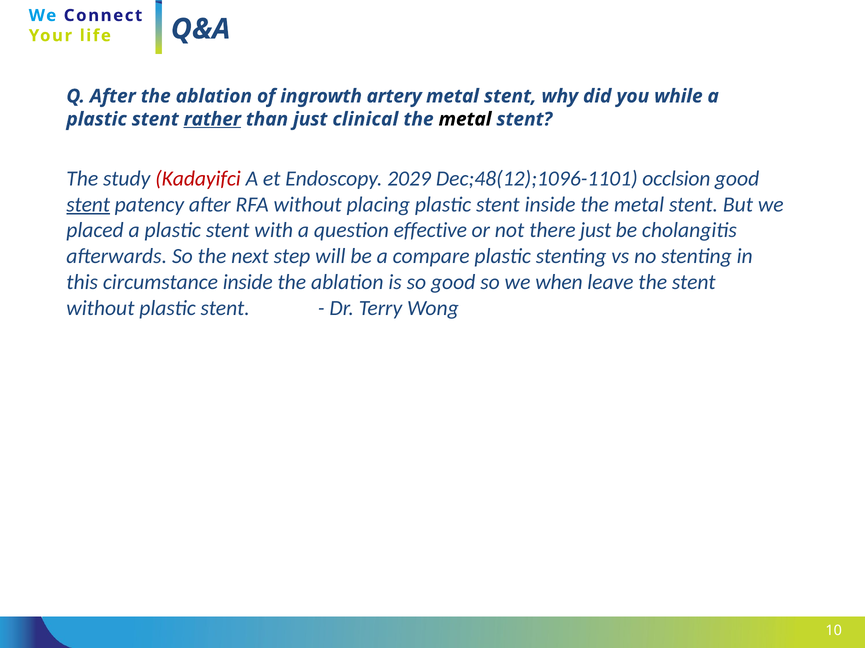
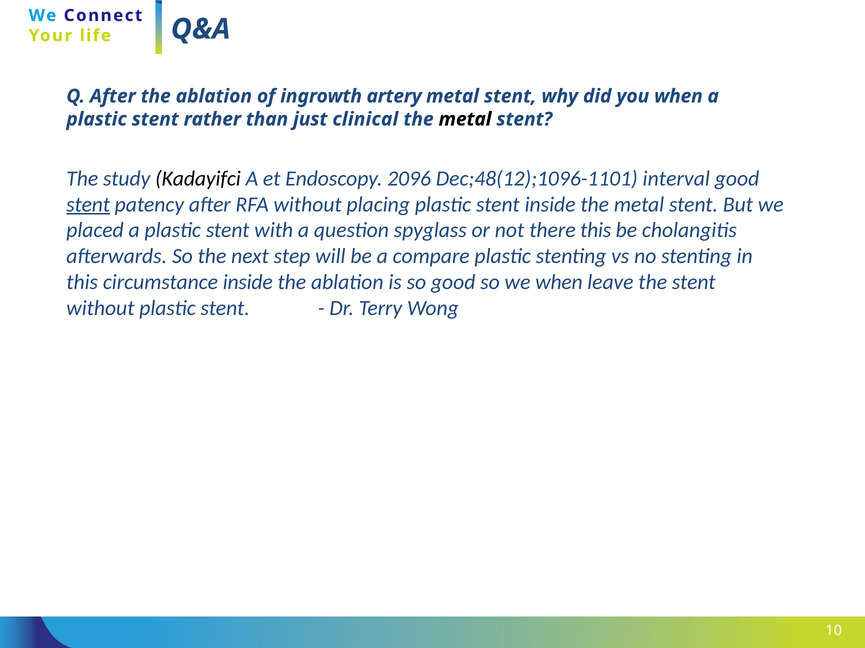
you while: while -> when
rather underline: present -> none
Kadayifci colour: red -> black
2029: 2029 -> 2096
occlsion: occlsion -> interval
effective: effective -> spyglass
there just: just -> this
